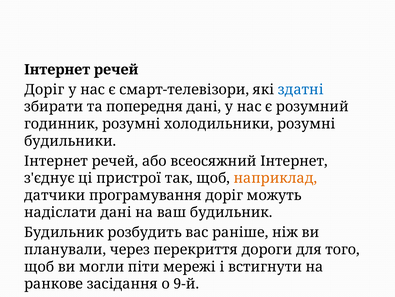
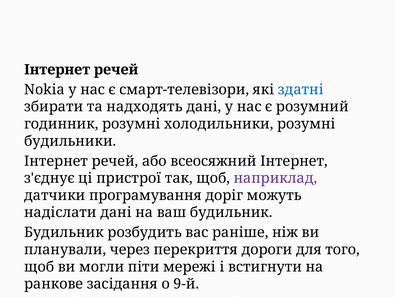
Доріг at (44, 89): Доріг -> Nokia
попередня: попередня -> надходять
наприклад colour: orange -> purple
